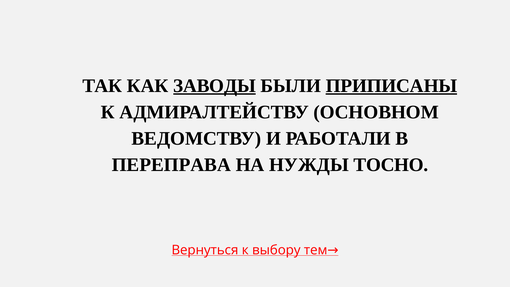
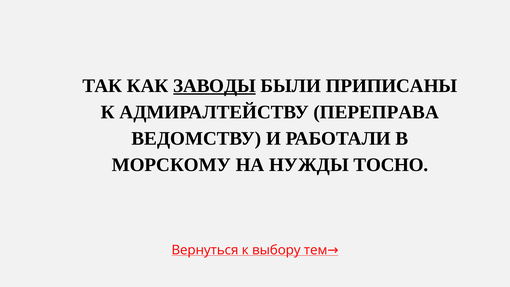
ПРИПИСАНЫ underline: present -> none
ОСНОВНОМ: ОСНОВНОМ -> ПЕРЕПРАВА
ПЕРЕПРАВА: ПЕРЕПРАВА -> МОРСКОМУ
